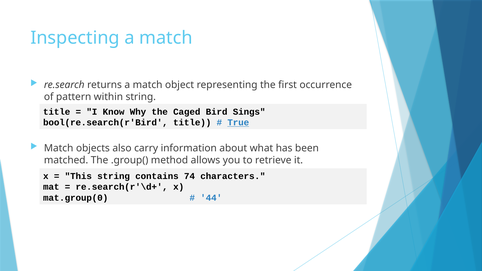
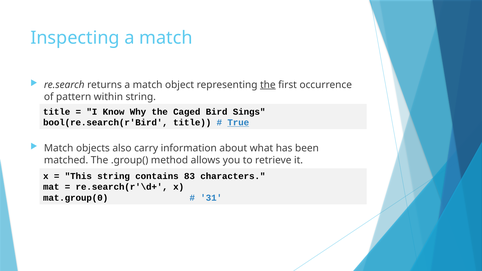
the at (268, 85) underline: none -> present
74: 74 -> 83
44: 44 -> 31
